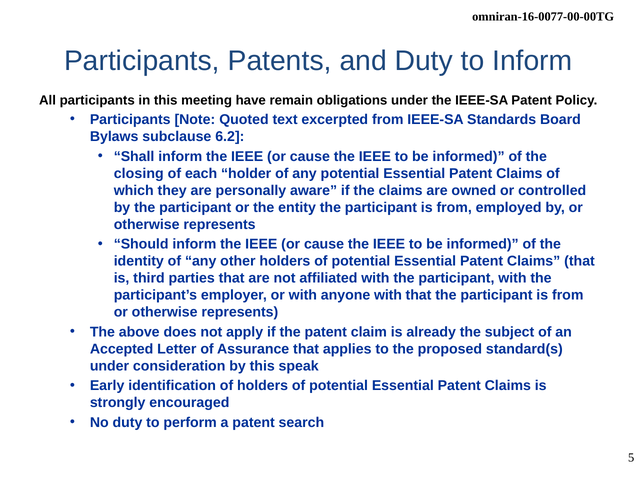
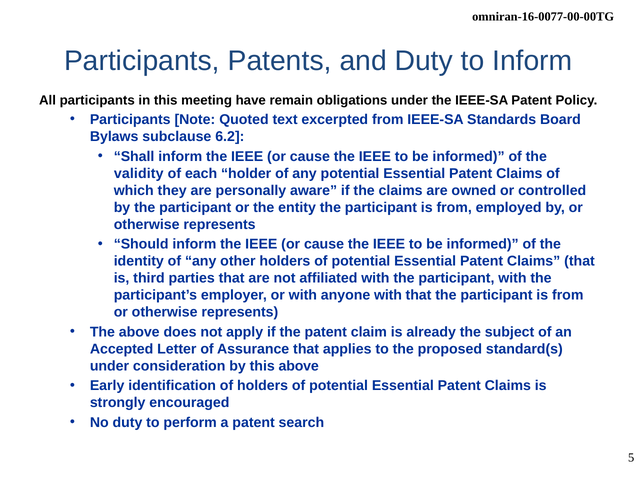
closing: closing -> validity
this speak: speak -> above
